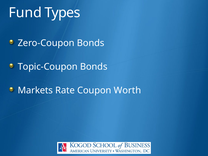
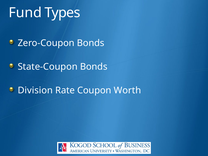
Topic-Coupon: Topic-Coupon -> State-Coupon
Markets: Markets -> Division
